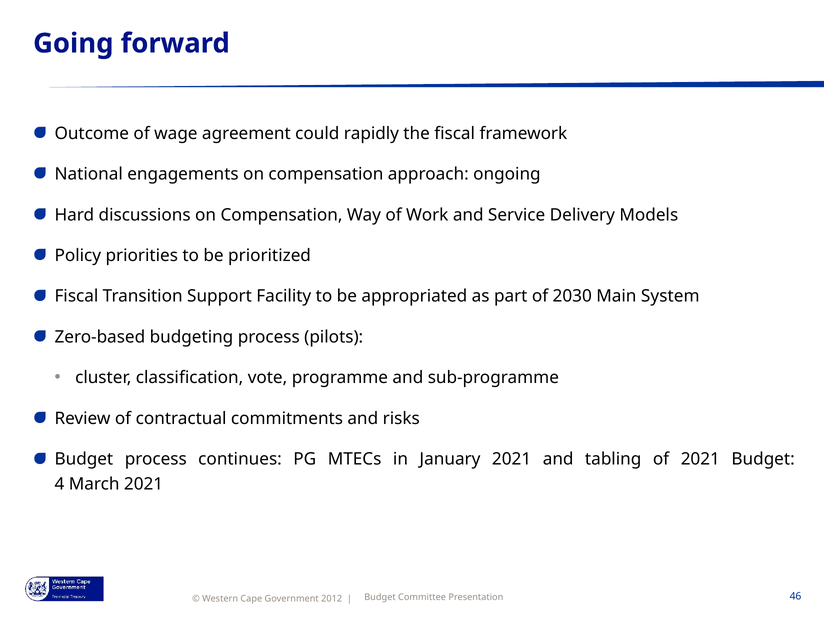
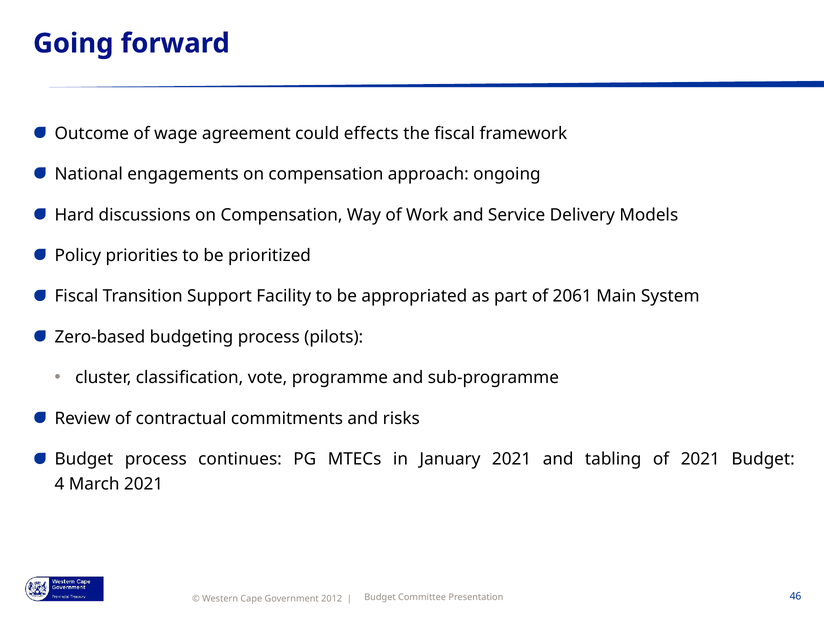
rapidly: rapidly -> effects
2030: 2030 -> 2061
